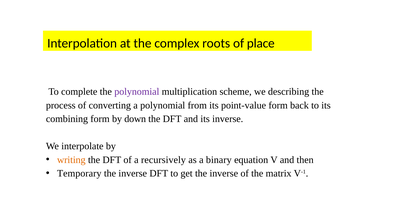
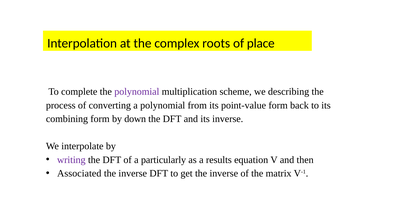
writing colour: orange -> purple
recursively: recursively -> particularly
binary: binary -> results
Temporary: Temporary -> Associated
